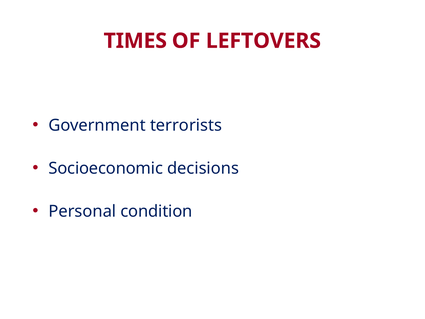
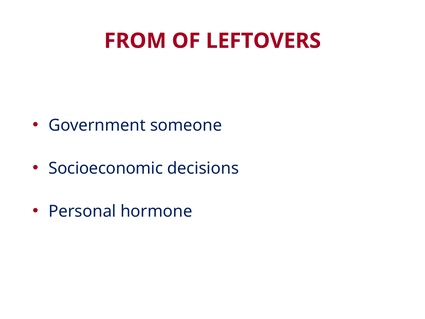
TIMES: TIMES -> FROM
terrorists: terrorists -> someone
condition: condition -> hormone
